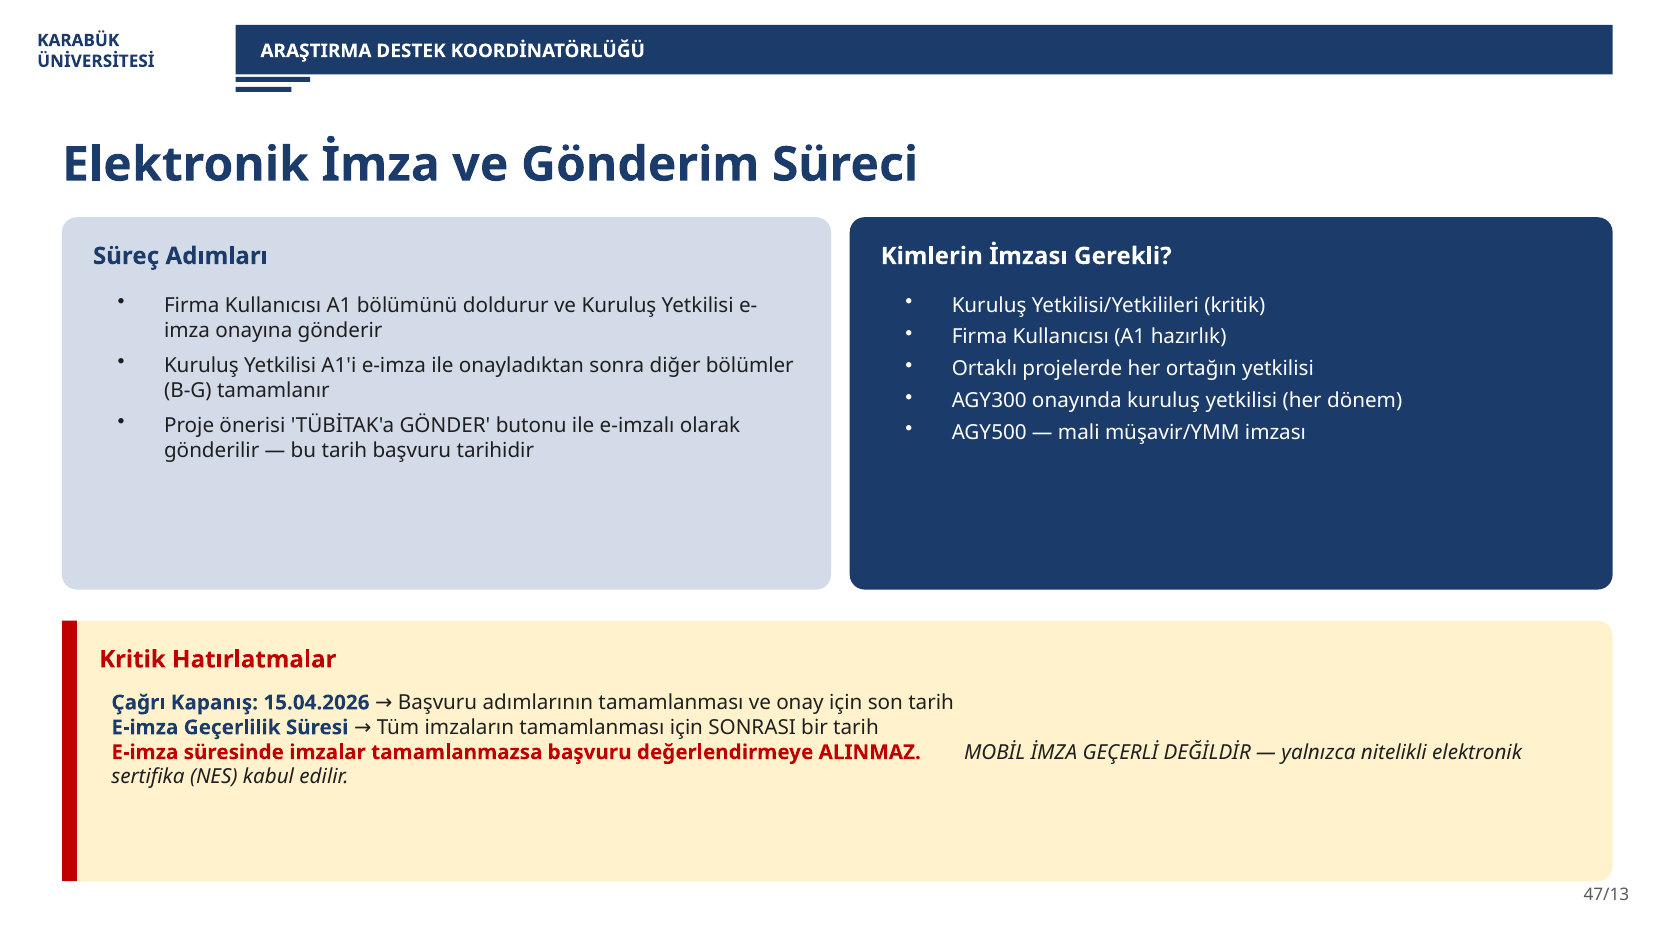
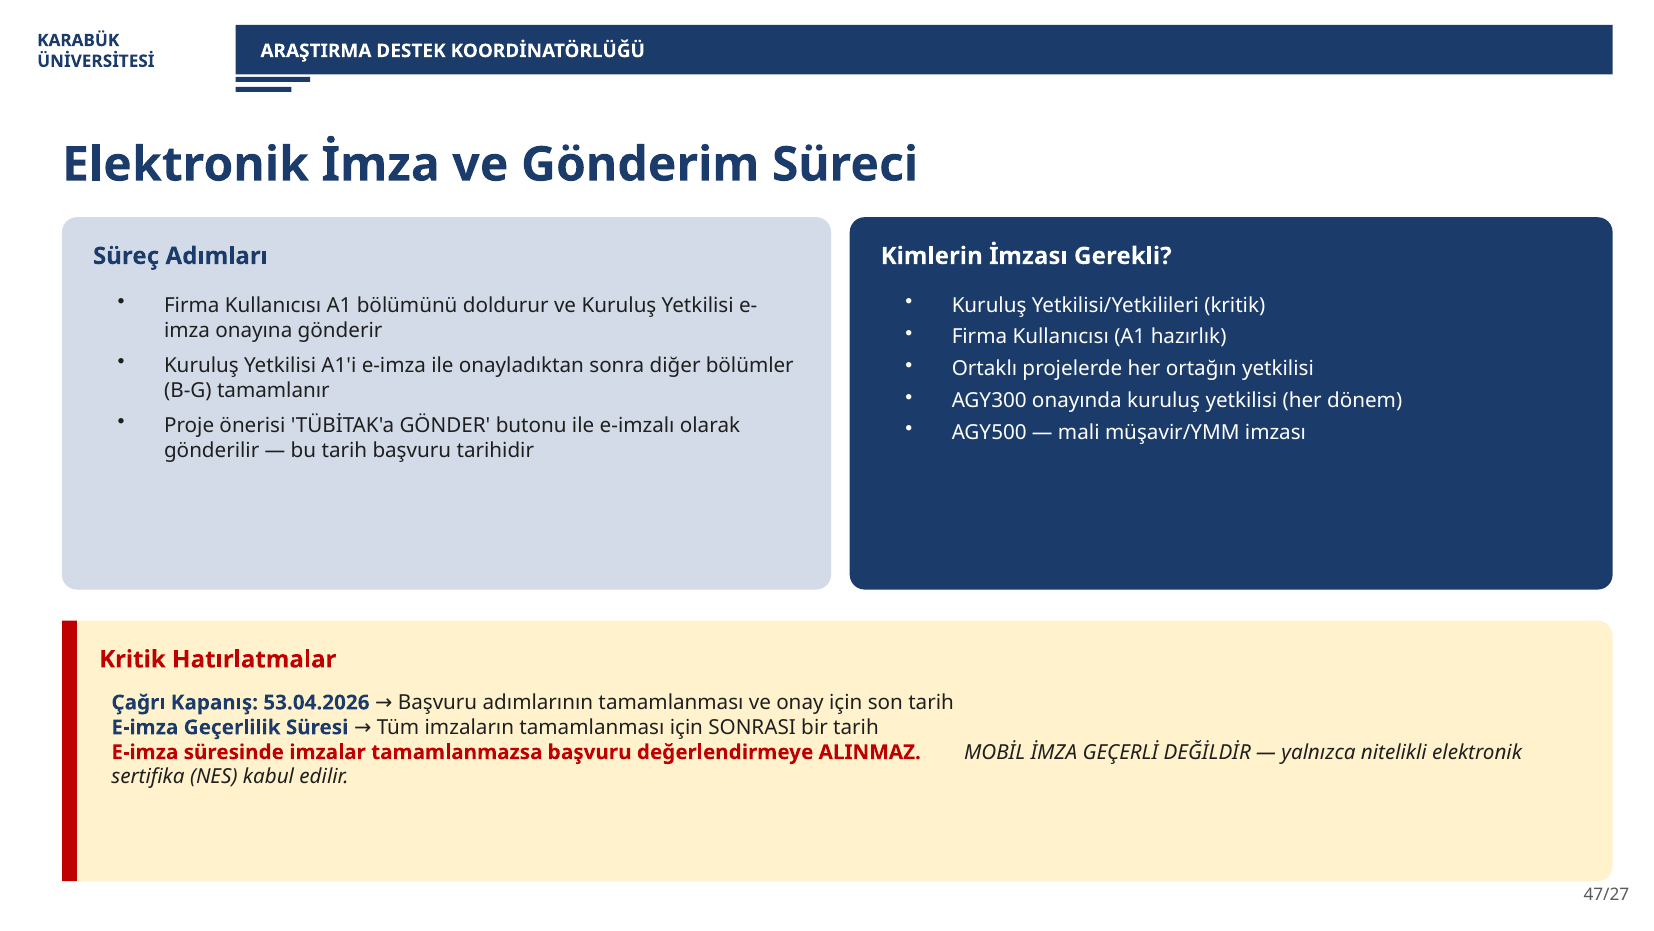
15.04.2026: 15.04.2026 -> 53.04.2026
47/13: 47/13 -> 47/27
